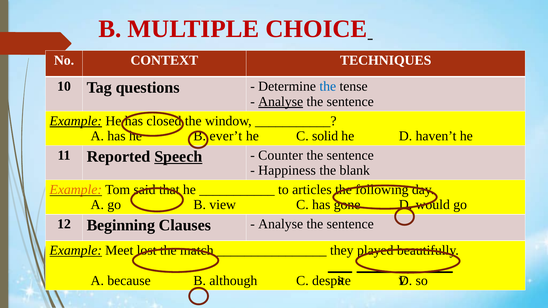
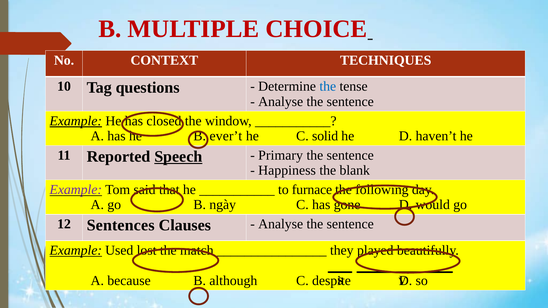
Analyse at (281, 102) underline: present -> none
Counter: Counter -> Primary
Example at (76, 190) colour: orange -> purple
articles: articles -> furnace
view: view -> ngày
Beginning: Beginning -> Sentences
Meet: Meet -> Used
